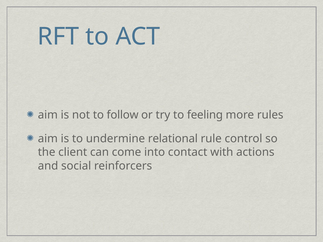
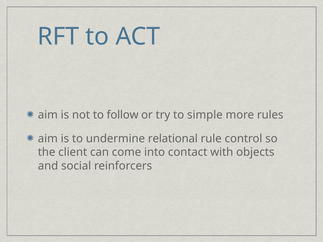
feeling: feeling -> simple
actions: actions -> objects
